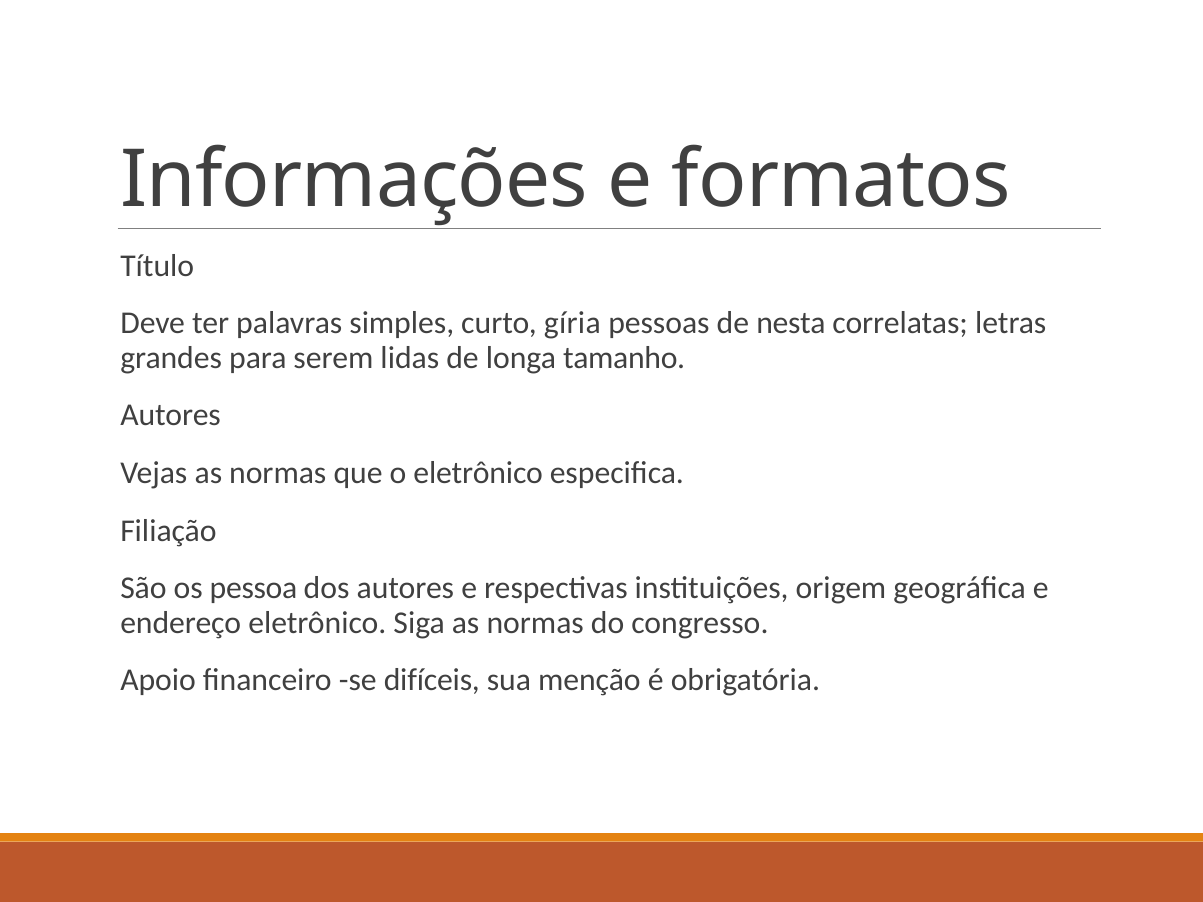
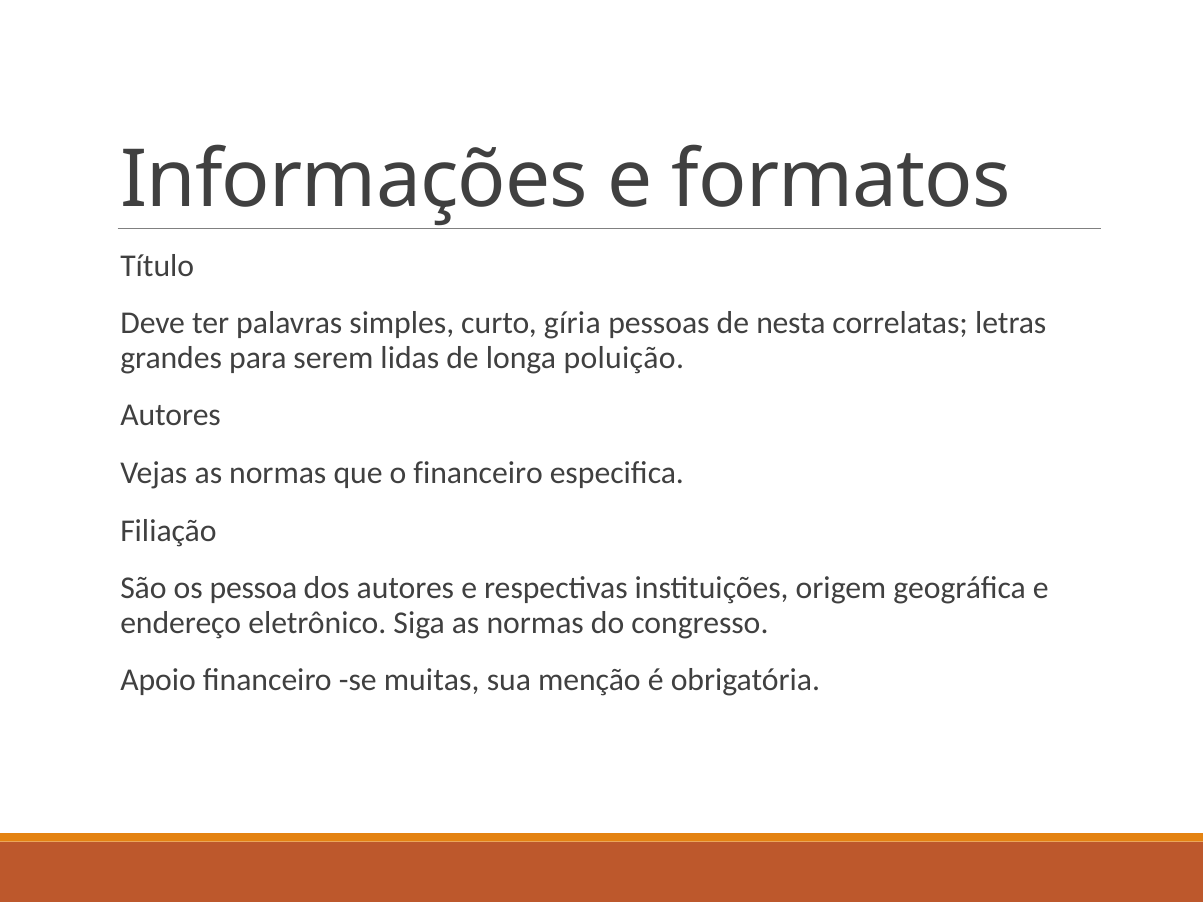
tamanho: tamanho -> poluição
o eletrônico: eletrônico -> financeiro
difíceis: difíceis -> muitas
